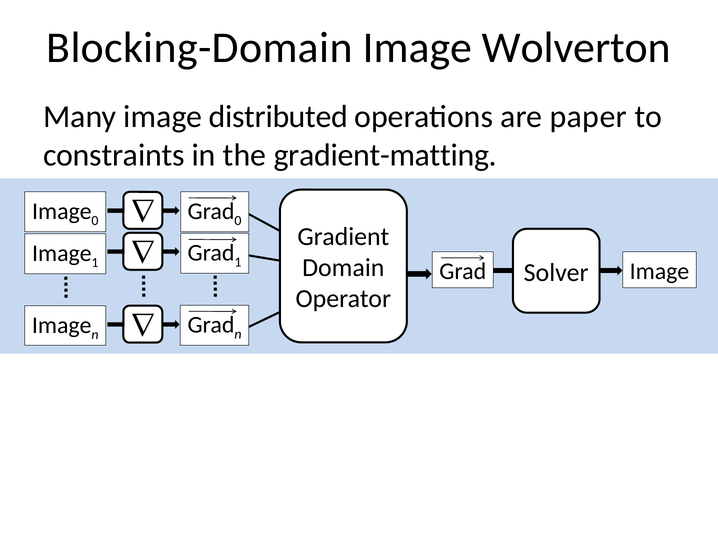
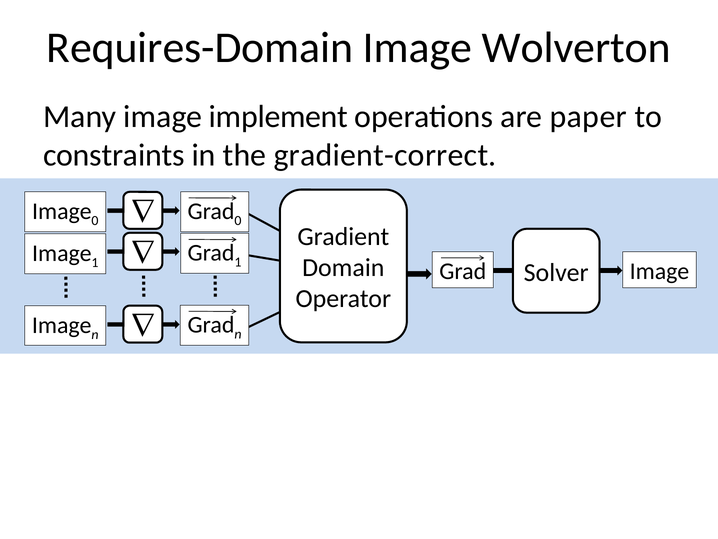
Blocking-Domain: Blocking-Domain -> Requires-Domain
distributed: distributed -> implement
gradient-matting: gradient-matting -> gradient-correct
